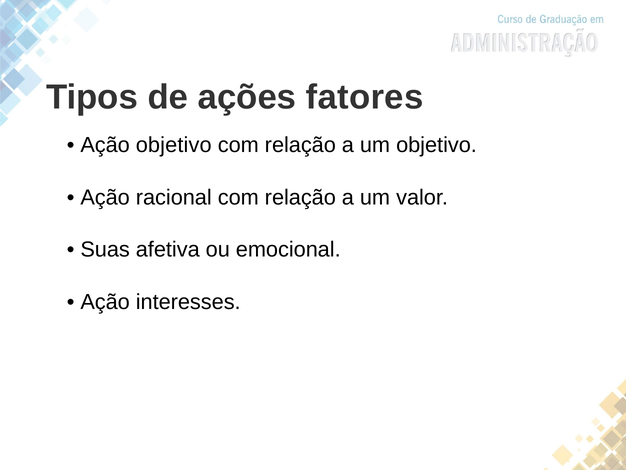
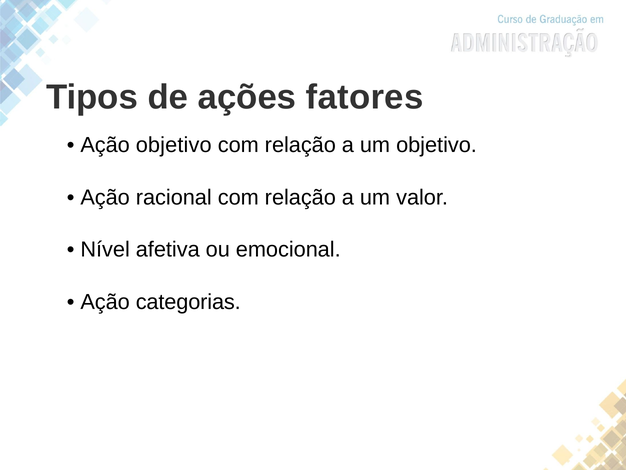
Suas: Suas -> Nível
interesses: interesses -> categorias
